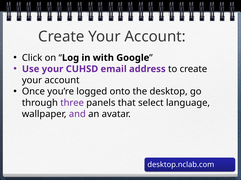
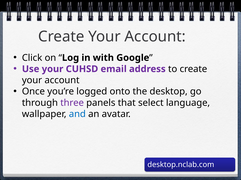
and colour: purple -> blue
